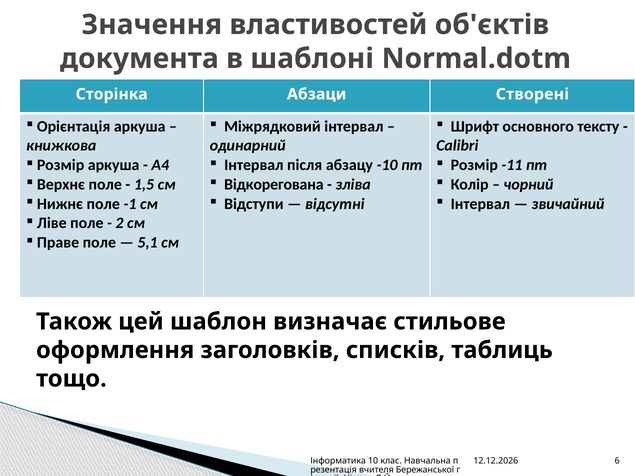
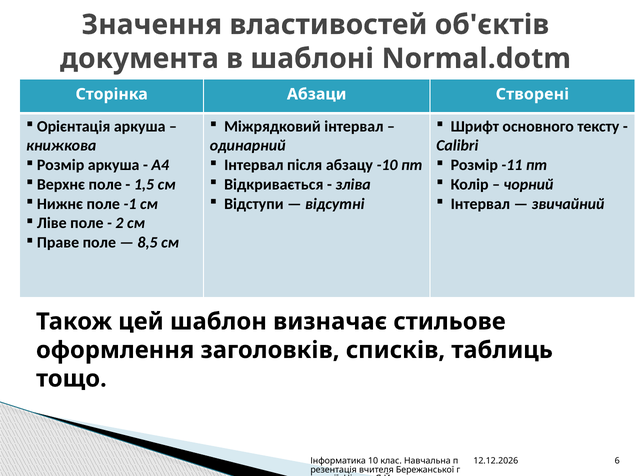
Відкорегована: Відкорегована -> Відкривається
5,1: 5,1 -> 8,5
